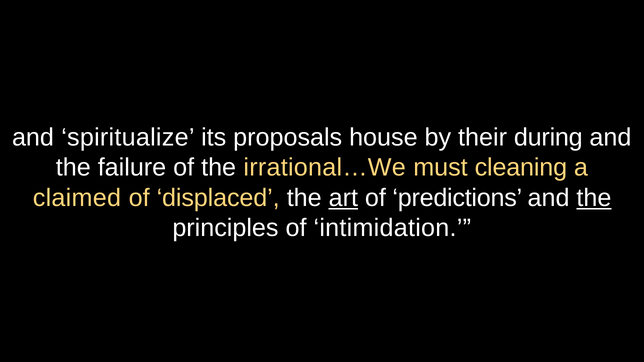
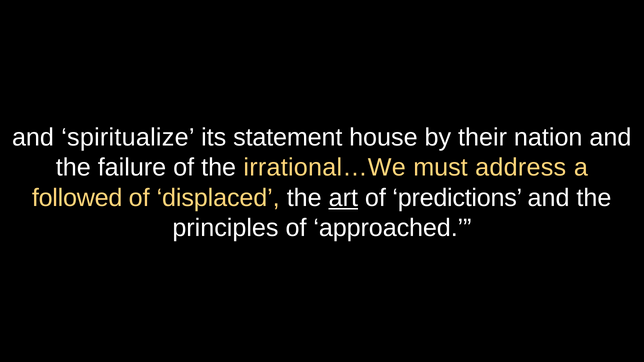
proposals: proposals -> statement
during: during -> nation
cleaning: cleaning -> address
claimed: claimed -> followed
the at (594, 198) underline: present -> none
intimidation: intimidation -> approached
